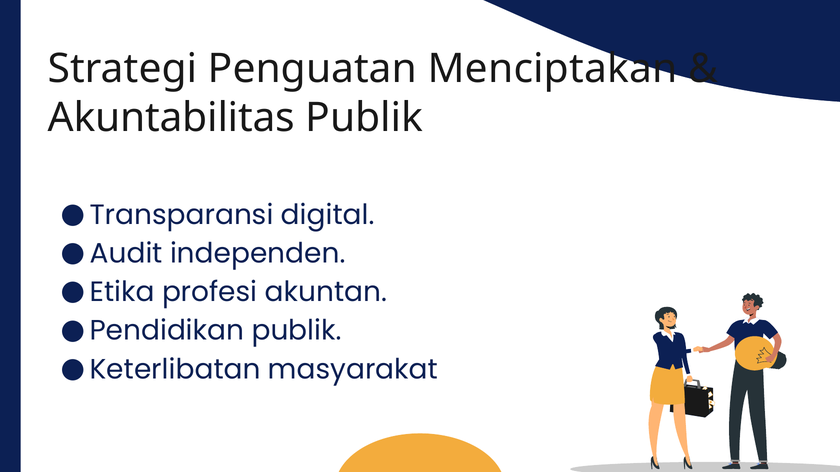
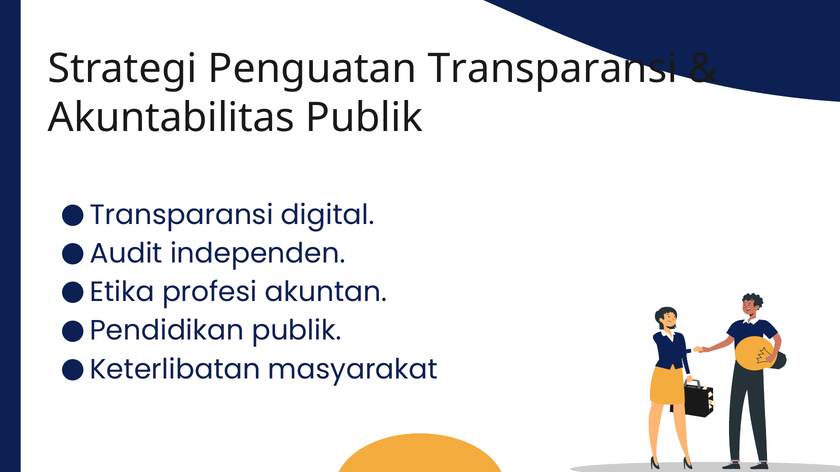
Penguatan Menciptakan: Menciptakan -> Transparansi
